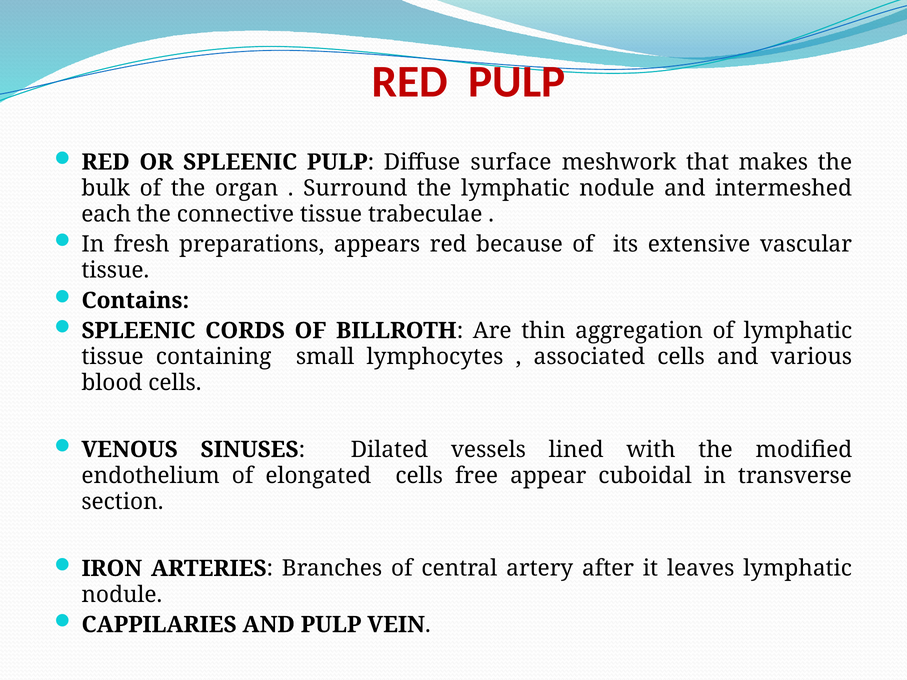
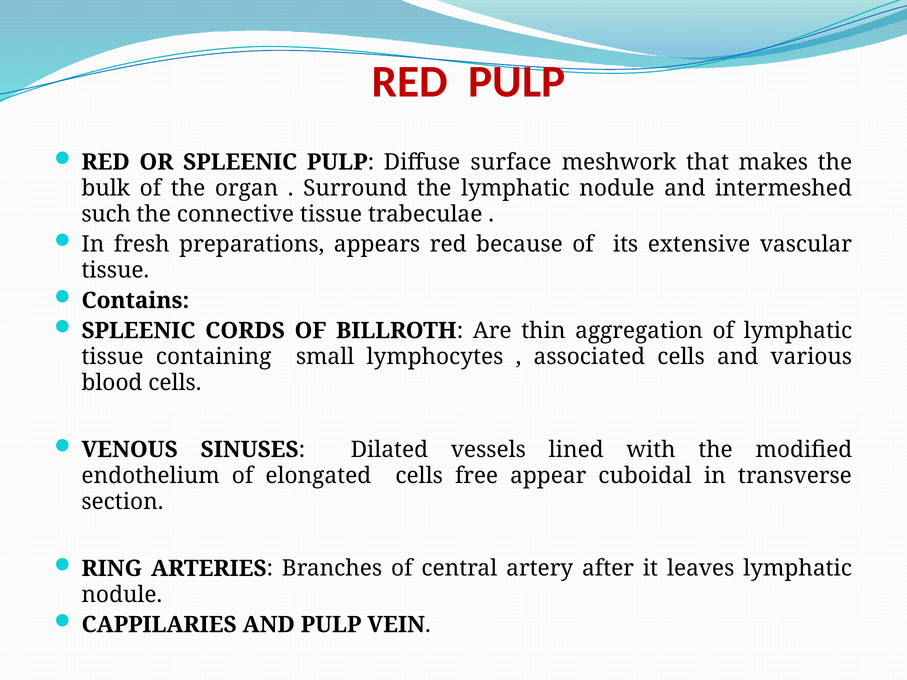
each: each -> such
IRON: IRON -> RING
